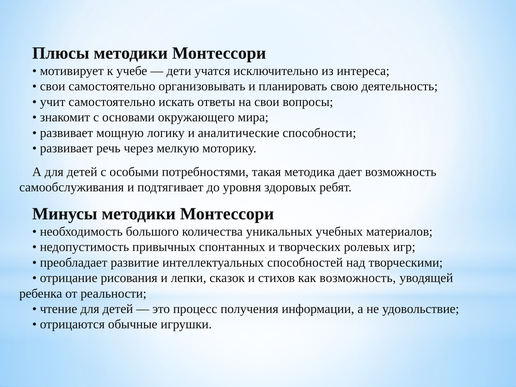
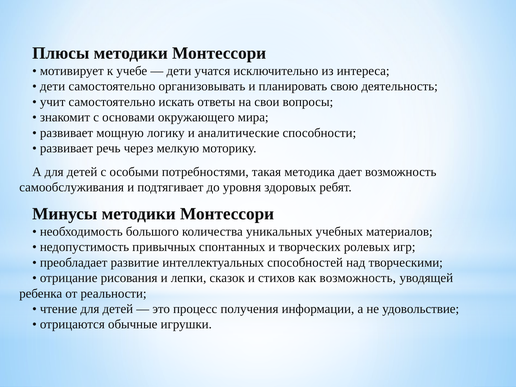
свои at (53, 86): свои -> дети
